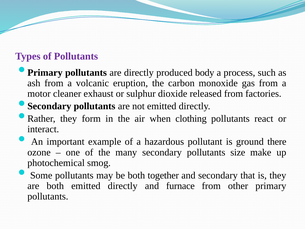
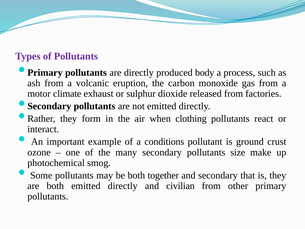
cleaner: cleaner -> climate
hazardous: hazardous -> conditions
there: there -> crust
furnace: furnace -> civilian
